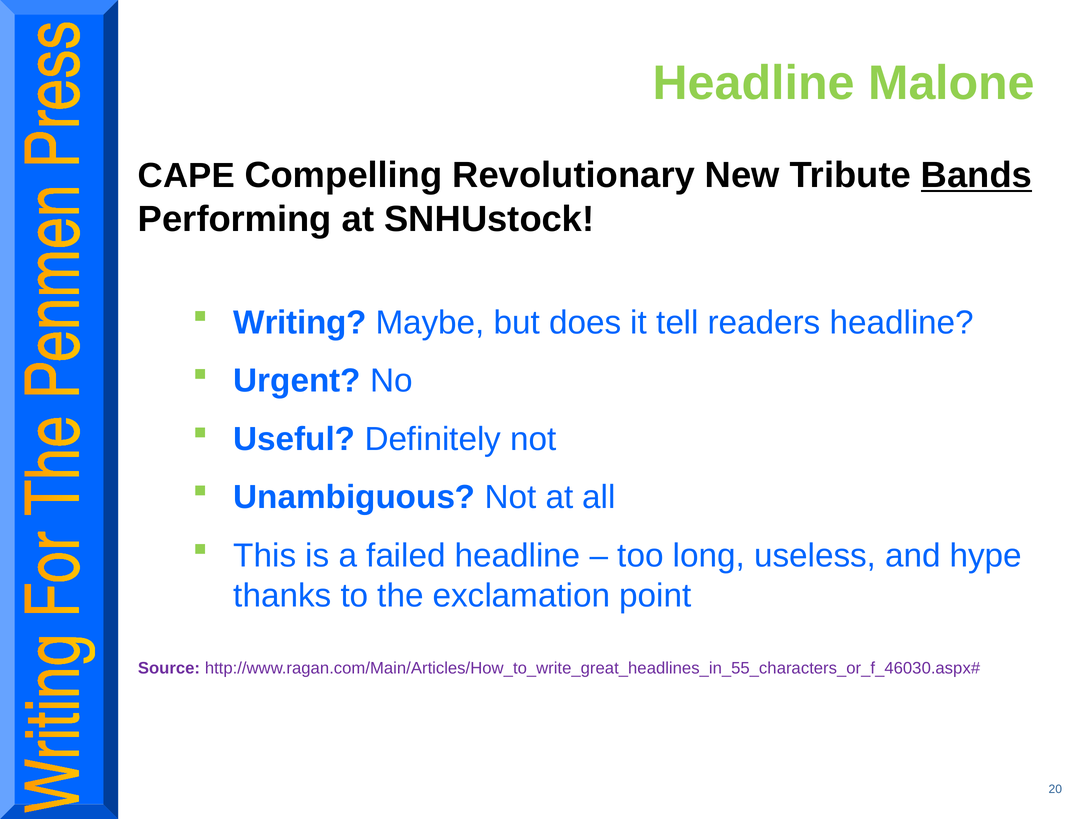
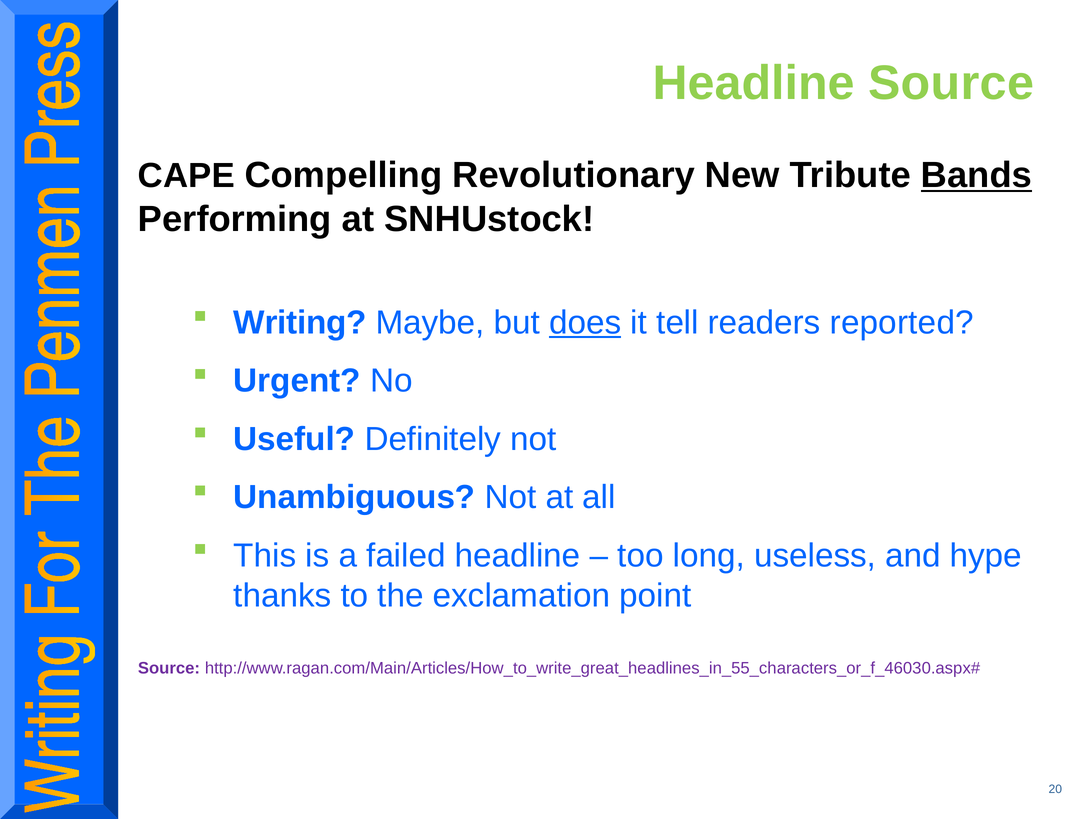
Headline Malone: Malone -> Source
does underline: none -> present
readers headline: headline -> reported
